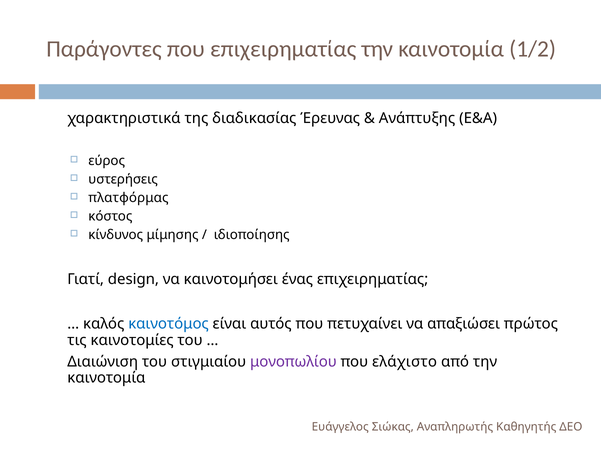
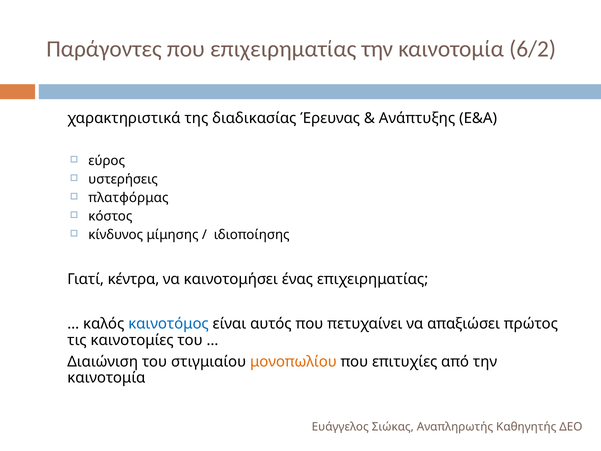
1/2: 1/2 -> 6/2
design: design -> κέντρα
μονοπωλίου colour: purple -> orange
ελάχιστο: ελάχιστο -> επιτυχίες
